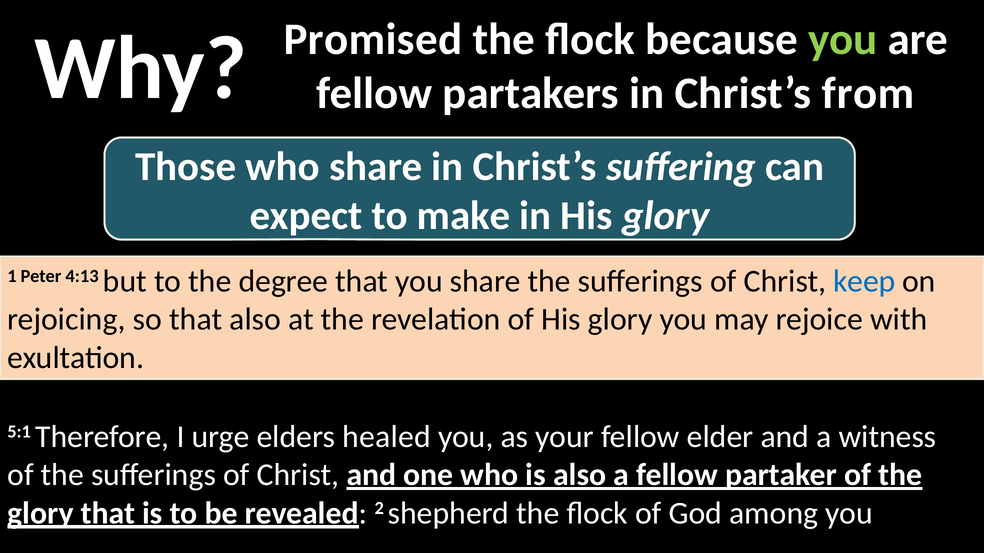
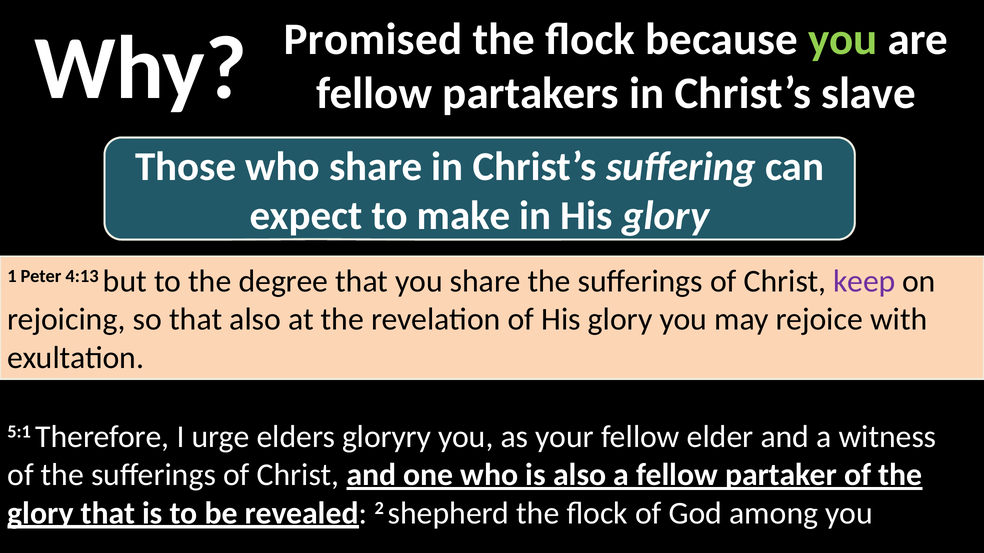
from: from -> slave
keep colour: blue -> purple
healed: healed -> gloryry
